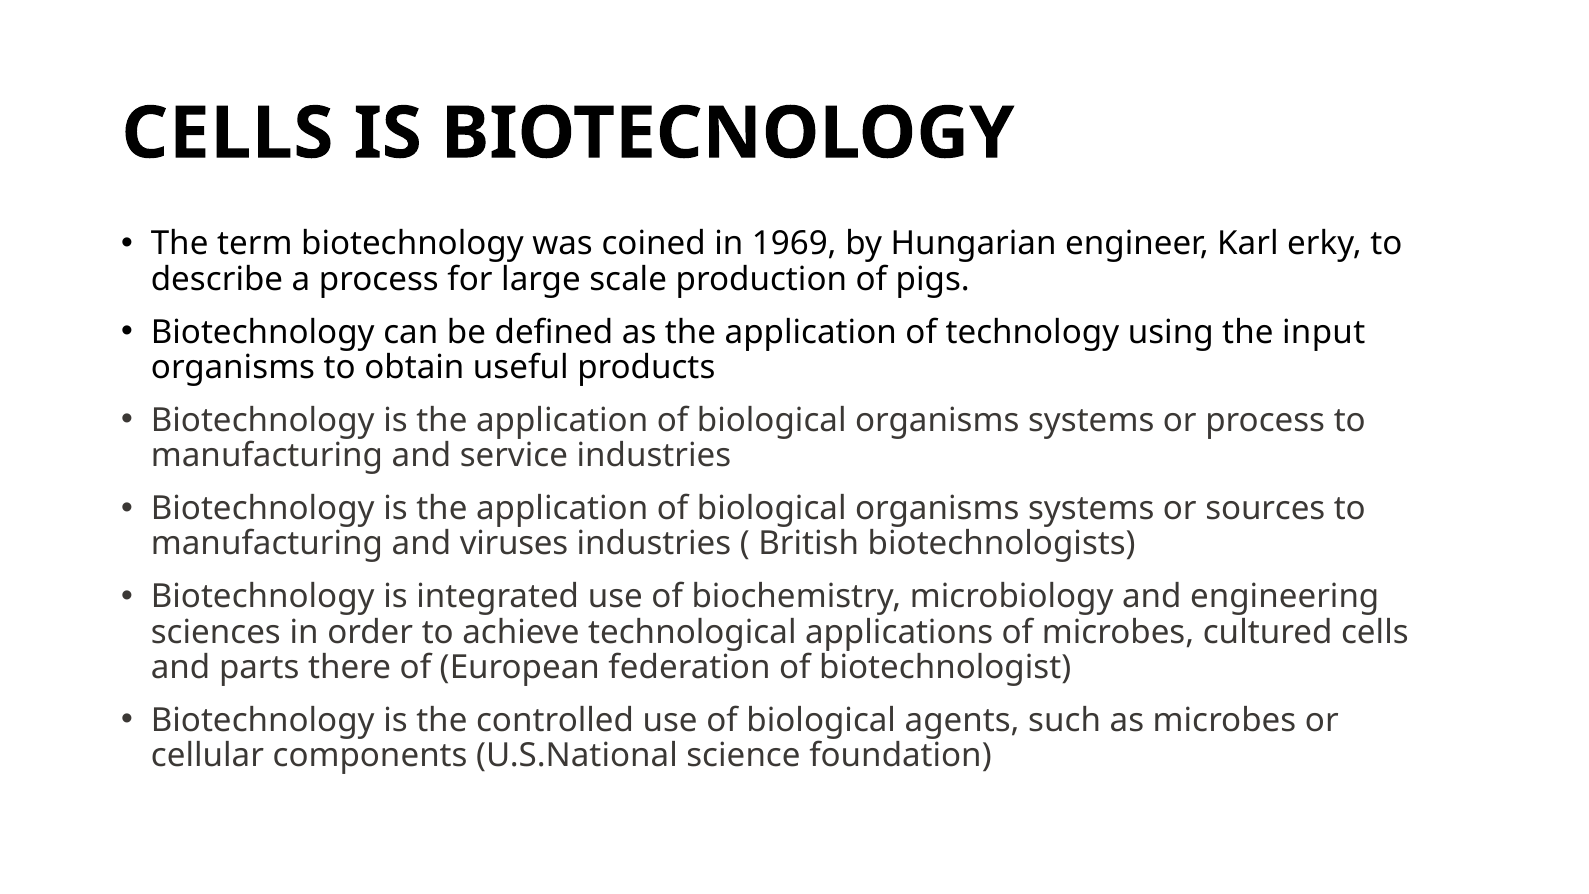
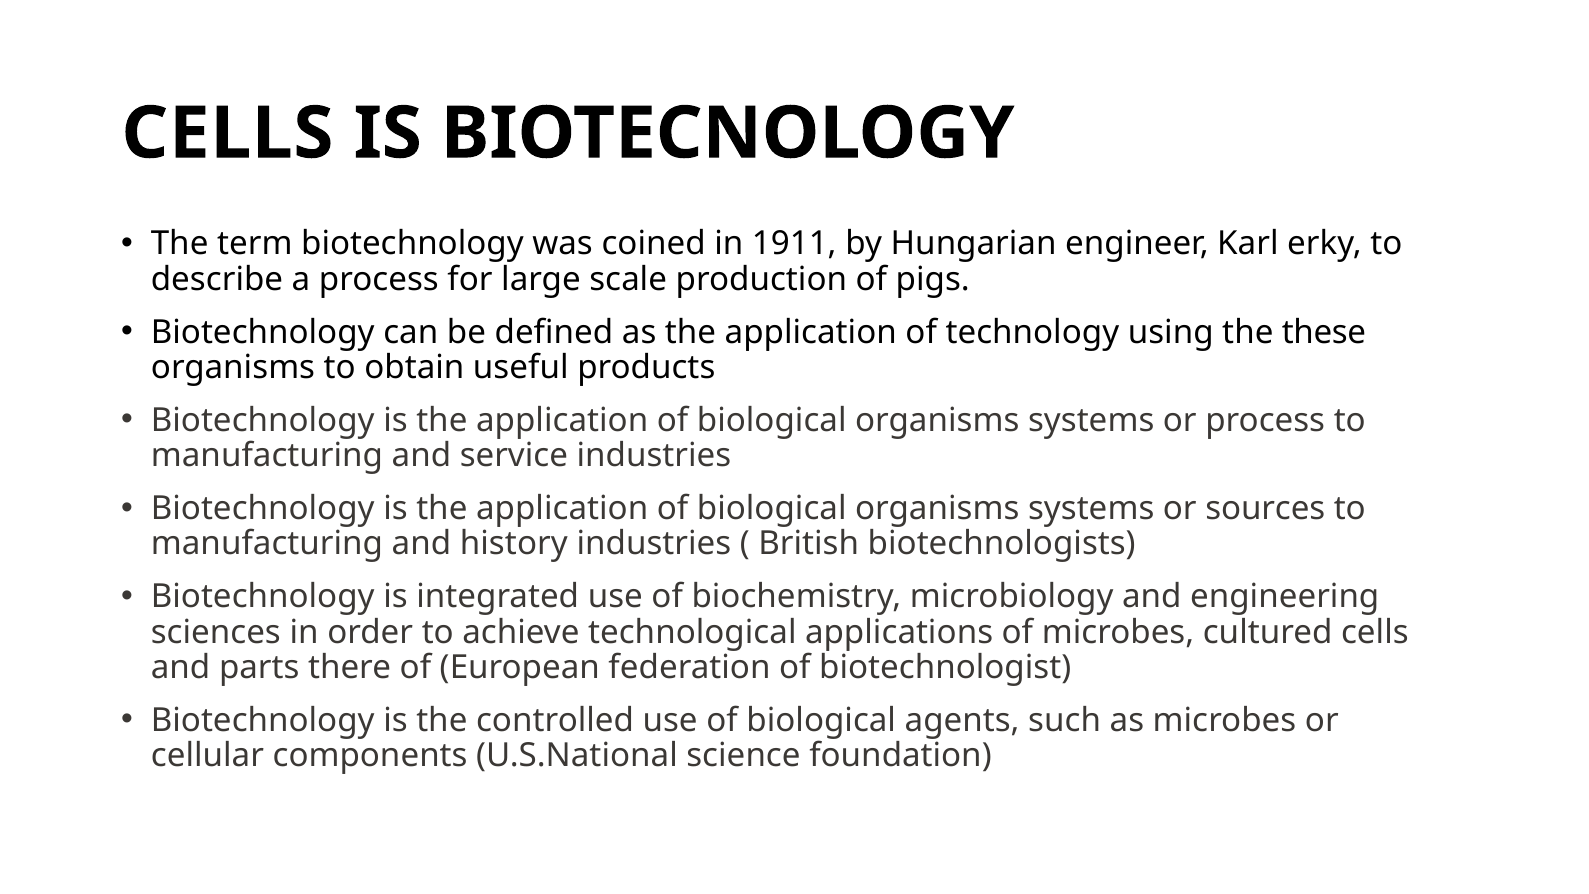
1969: 1969 -> 1911
input: input -> these
viruses: viruses -> history
